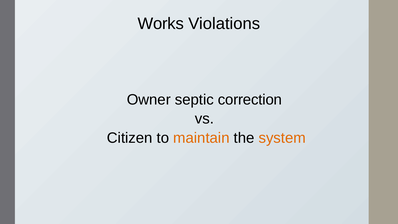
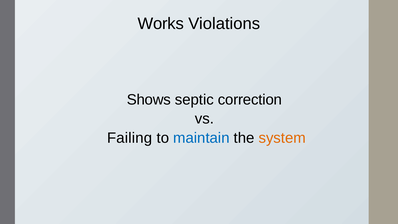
Owner: Owner -> Shows
Citizen: Citizen -> Failing
maintain colour: orange -> blue
